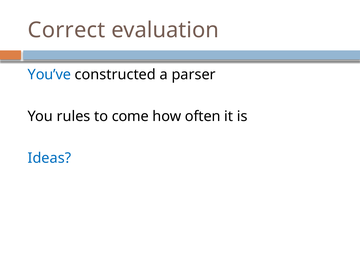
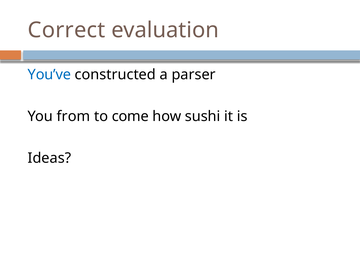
rules: rules -> from
often: often -> sushi
Ideas colour: blue -> black
